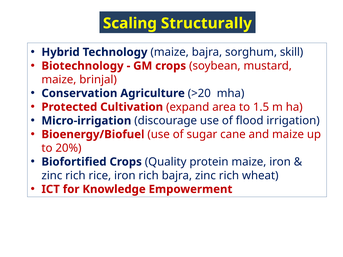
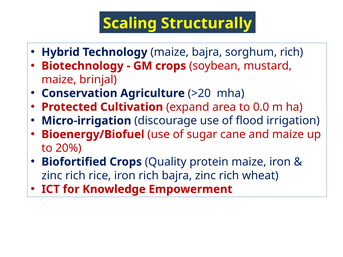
sorghum skill: skill -> rich
1.5: 1.5 -> 0.0
